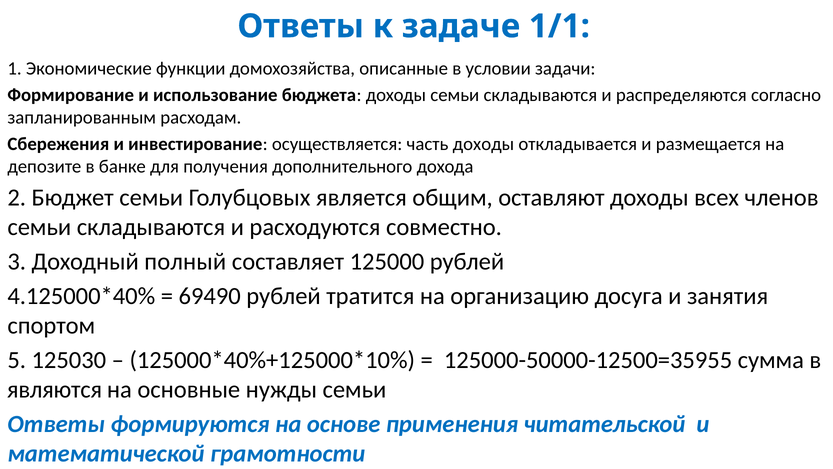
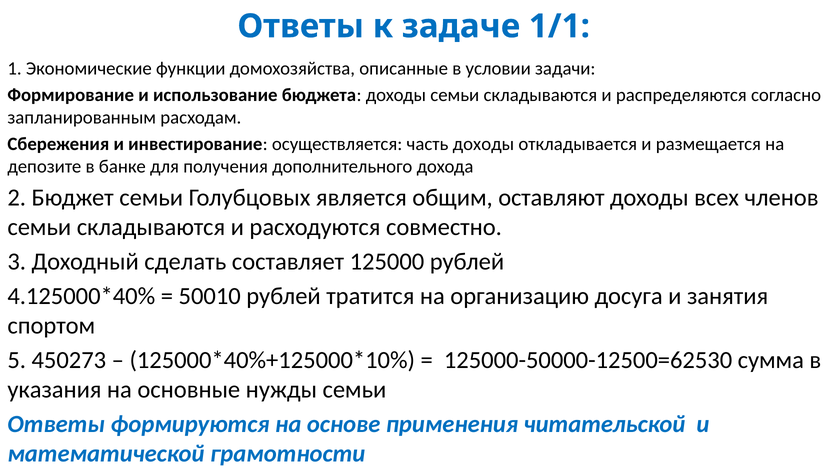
полный: полный -> сделать
69490: 69490 -> 50010
125030: 125030 -> 450273
125000-50000-12500=35955: 125000-50000-12500=35955 -> 125000-50000-12500=62530
являются: являются -> указания
